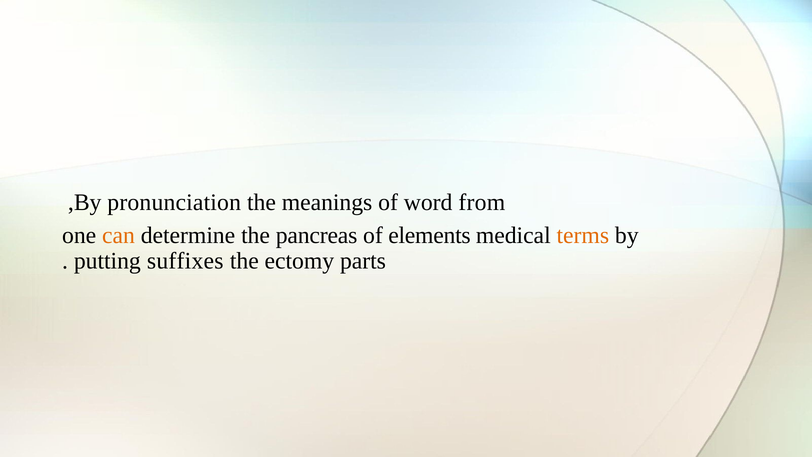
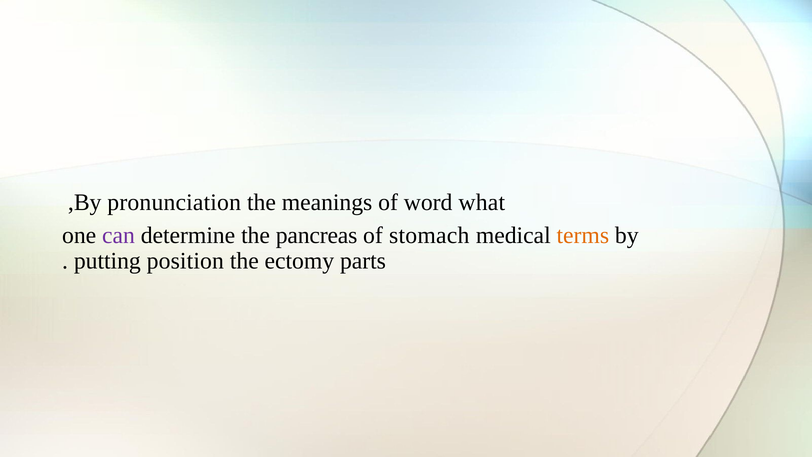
from: from -> what
can colour: orange -> purple
elements: elements -> stomach
suffixes: suffixes -> position
